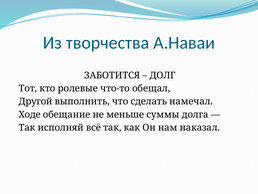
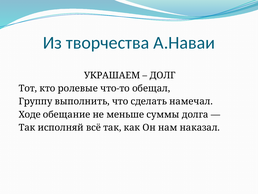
ЗАБОТИТСЯ: ЗАБОТИТСЯ -> УКРАШАЕМ
Другой: Другой -> Группу
